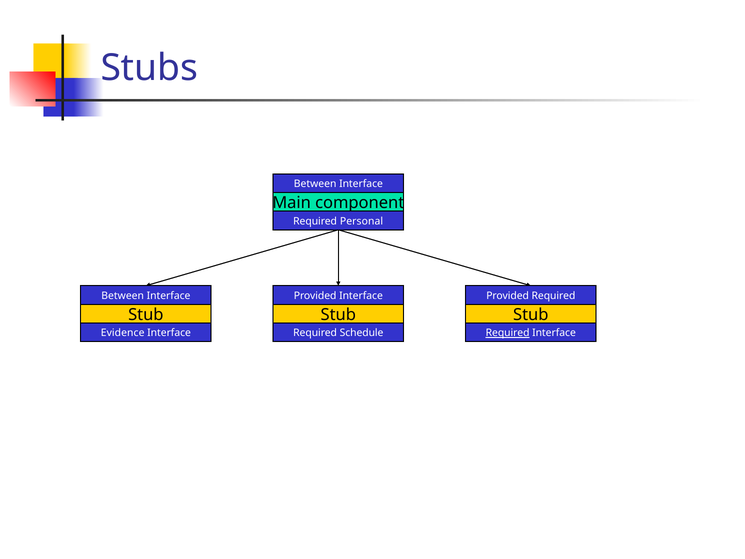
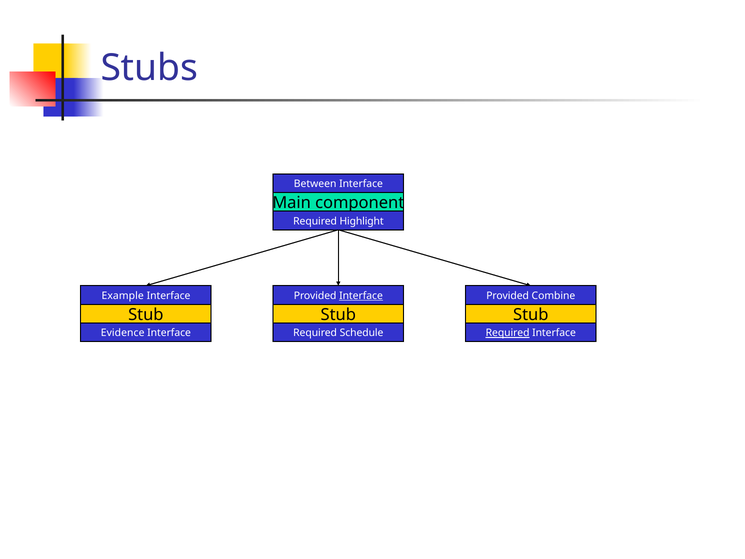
Personal: Personal -> Highlight
Between at (123, 296): Between -> Example
Interface at (361, 296) underline: none -> present
Provided Required: Required -> Combine
